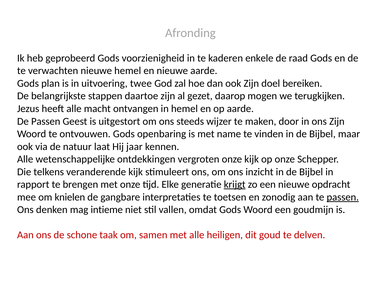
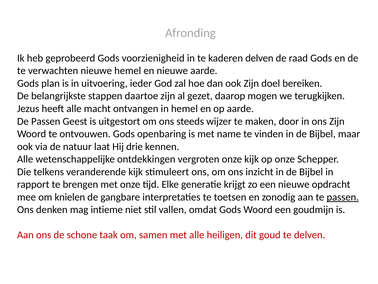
kaderen enkele: enkele -> delven
twee: twee -> ieder
jaar: jaar -> drie
krijgt underline: present -> none
